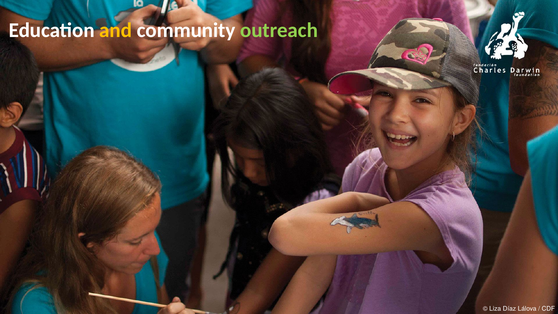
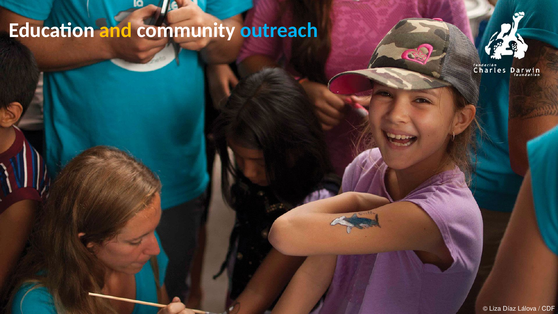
outreach colour: light green -> light blue
